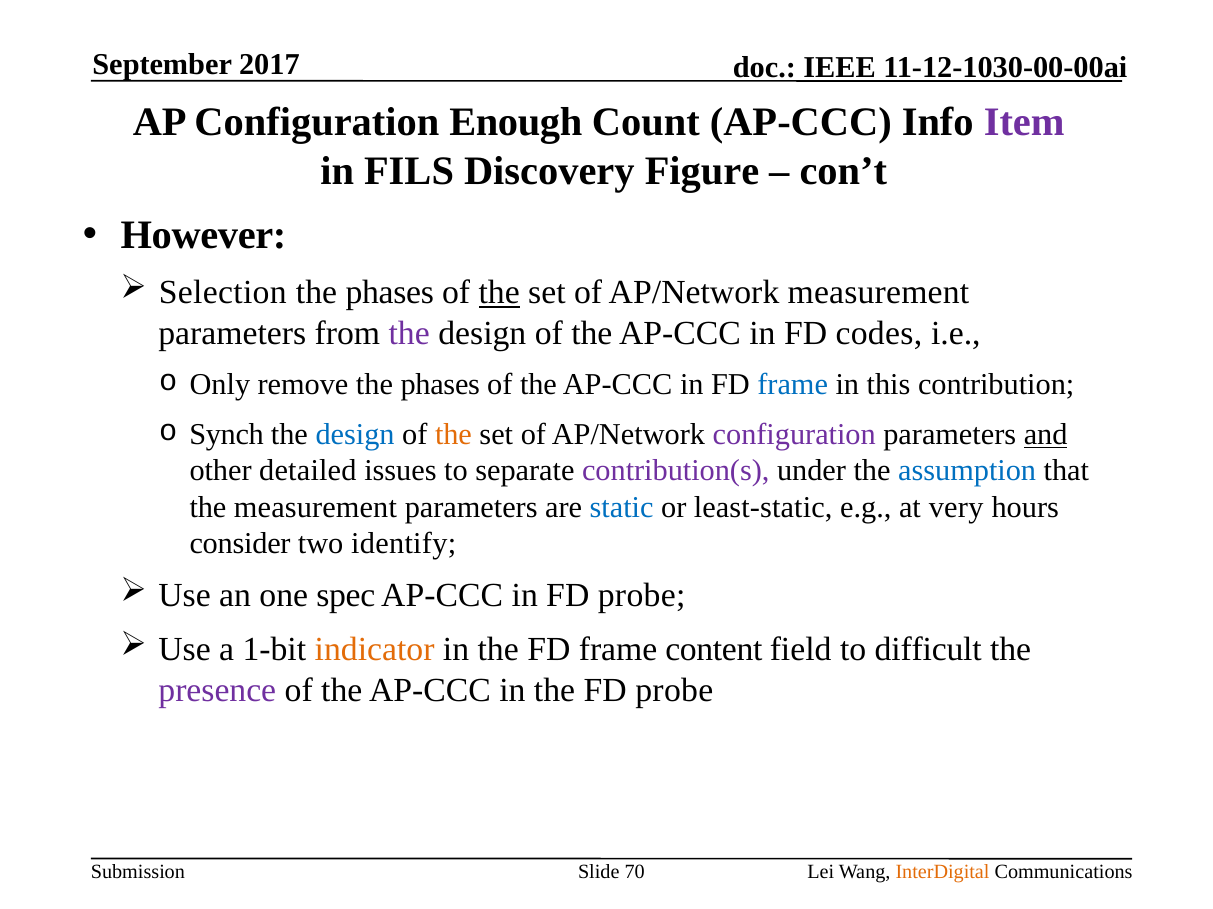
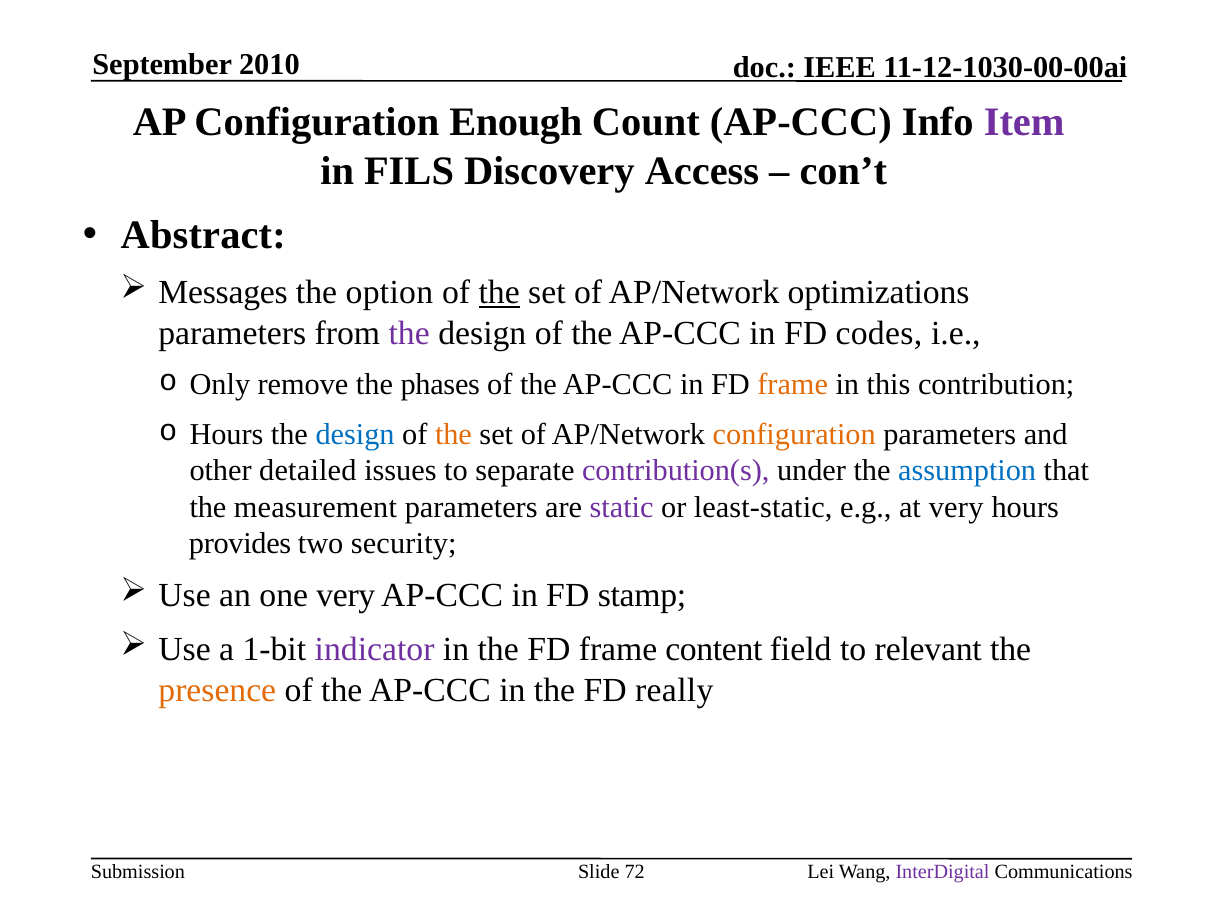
2017: 2017 -> 2010
Figure: Figure -> Access
However: However -> Abstract
Selection: Selection -> Messages
phases at (390, 293): phases -> option
AP/Network measurement: measurement -> optimizations
frame at (793, 385) colour: blue -> orange
Synch at (227, 435): Synch -> Hours
configuration at (794, 435) colour: purple -> orange
and underline: present -> none
static colour: blue -> purple
consider: consider -> provides
identify: identify -> security
one spec: spec -> very
in FD probe: probe -> stamp
indicator colour: orange -> purple
difficult: difficult -> relevant
presence colour: purple -> orange
the FD probe: probe -> really
70: 70 -> 72
InterDigital colour: orange -> purple
